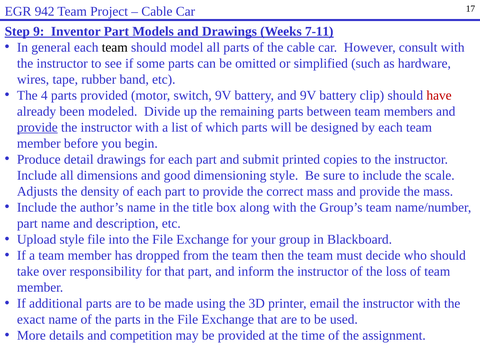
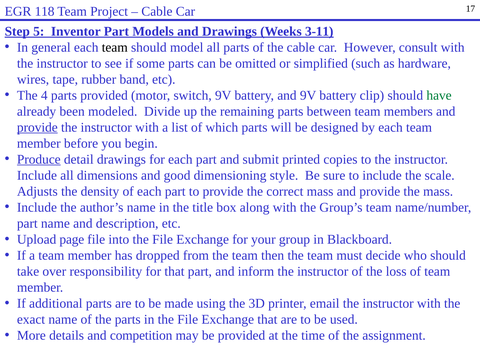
942: 942 -> 118
9: 9 -> 5
7-11: 7-11 -> 3-11
have colour: red -> green
Produce underline: none -> present
Upload style: style -> page
